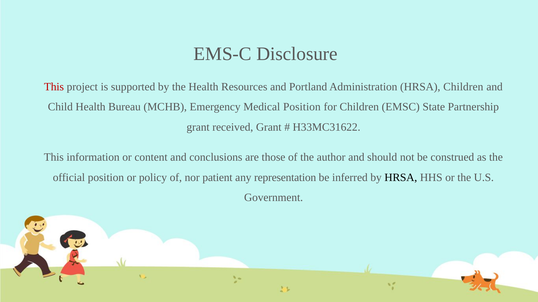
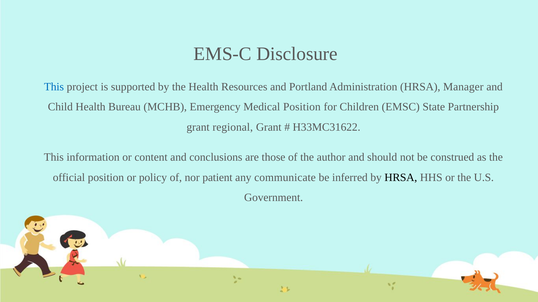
This at (54, 87) colour: red -> blue
HRSA Children: Children -> Manager
received: received -> regional
representation: representation -> communicate
